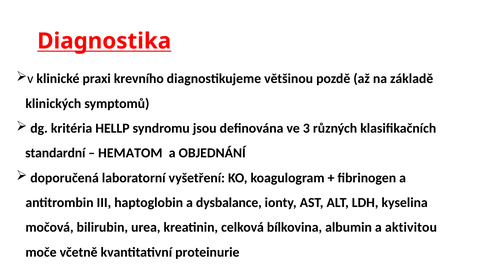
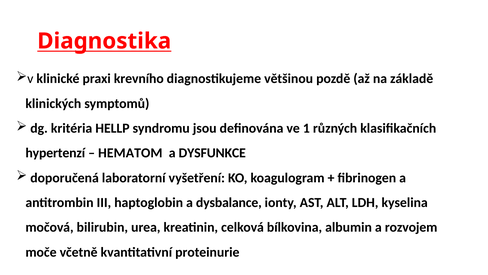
3: 3 -> 1
standardní: standardní -> hypertenzí
OBJEDNÁNÍ: OBJEDNÁNÍ -> DYSFUNKCE
aktivitou: aktivitou -> rozvojem
